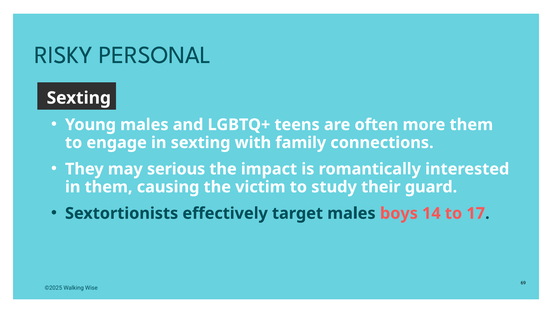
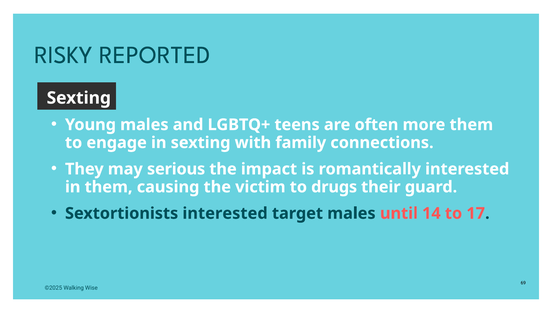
PERSONAL: PERSONAL -> REPORTED
study: study -> drugs
Sextortionists effectively: effectively -> interested
boys: boys -> until
